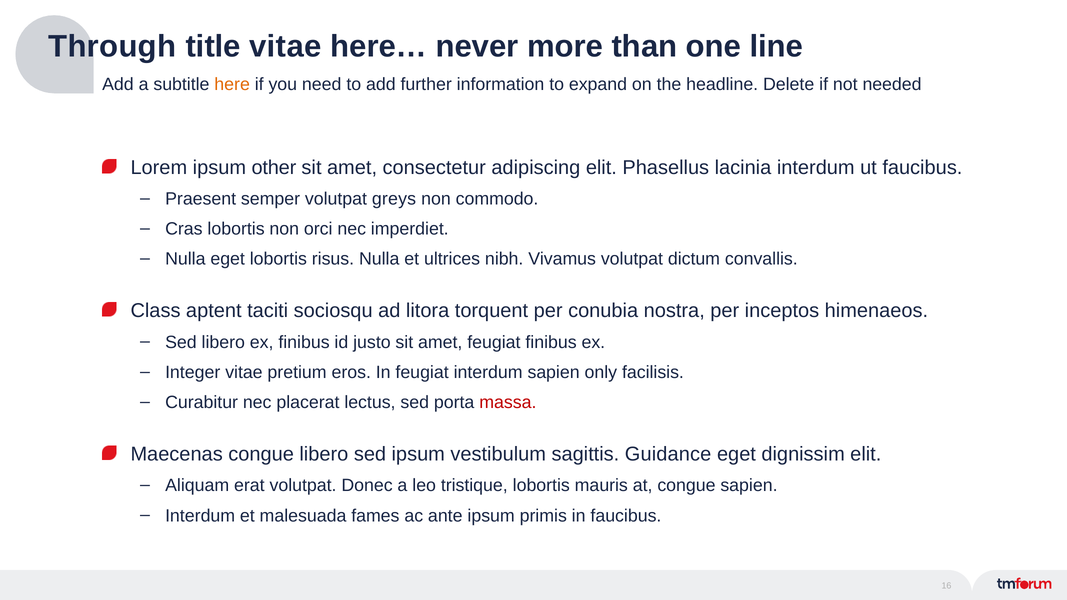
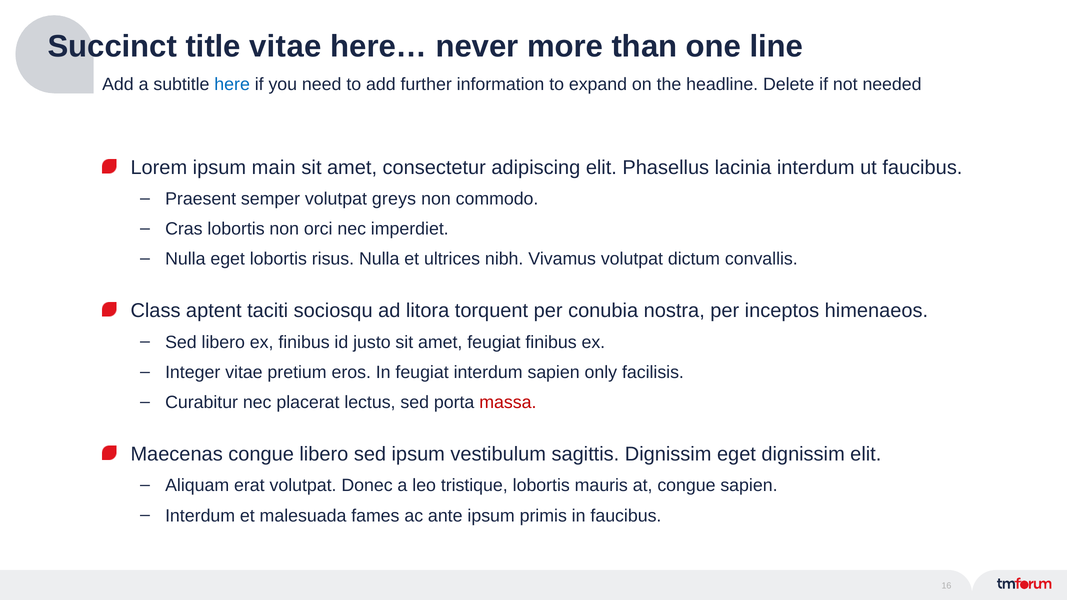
Through: Through -> Succinct
here colour: orange -> blue
other: other -> main
sagittis Guidance: Guidance -> Dignissim
